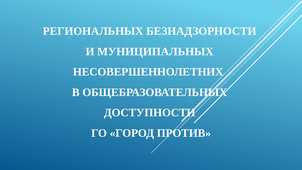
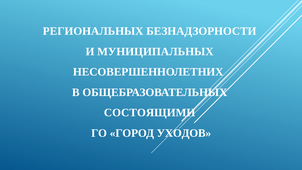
ДОСТУПНОСТИ: ДОСТУПНОСТИ -> СОСТОЯЩИМИ
ПРОТИВ: ПРОТИВ -> УХОДОВ
